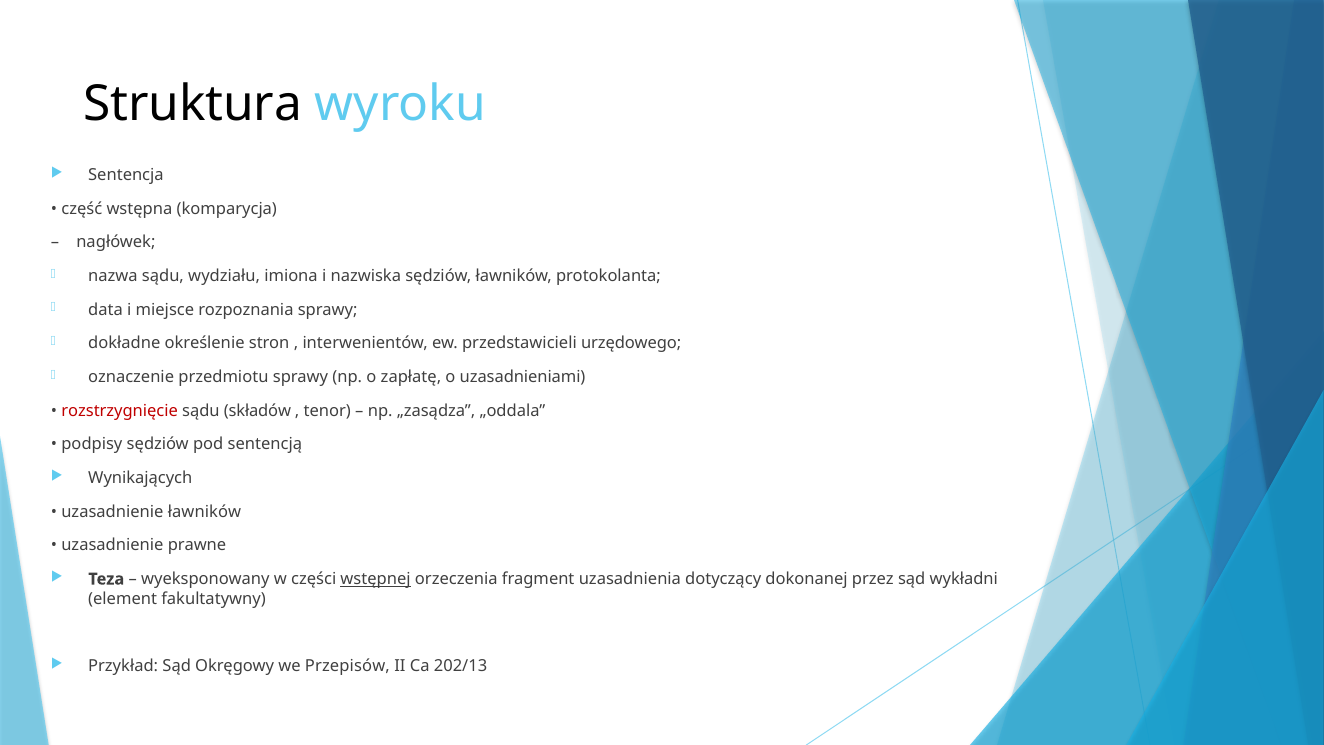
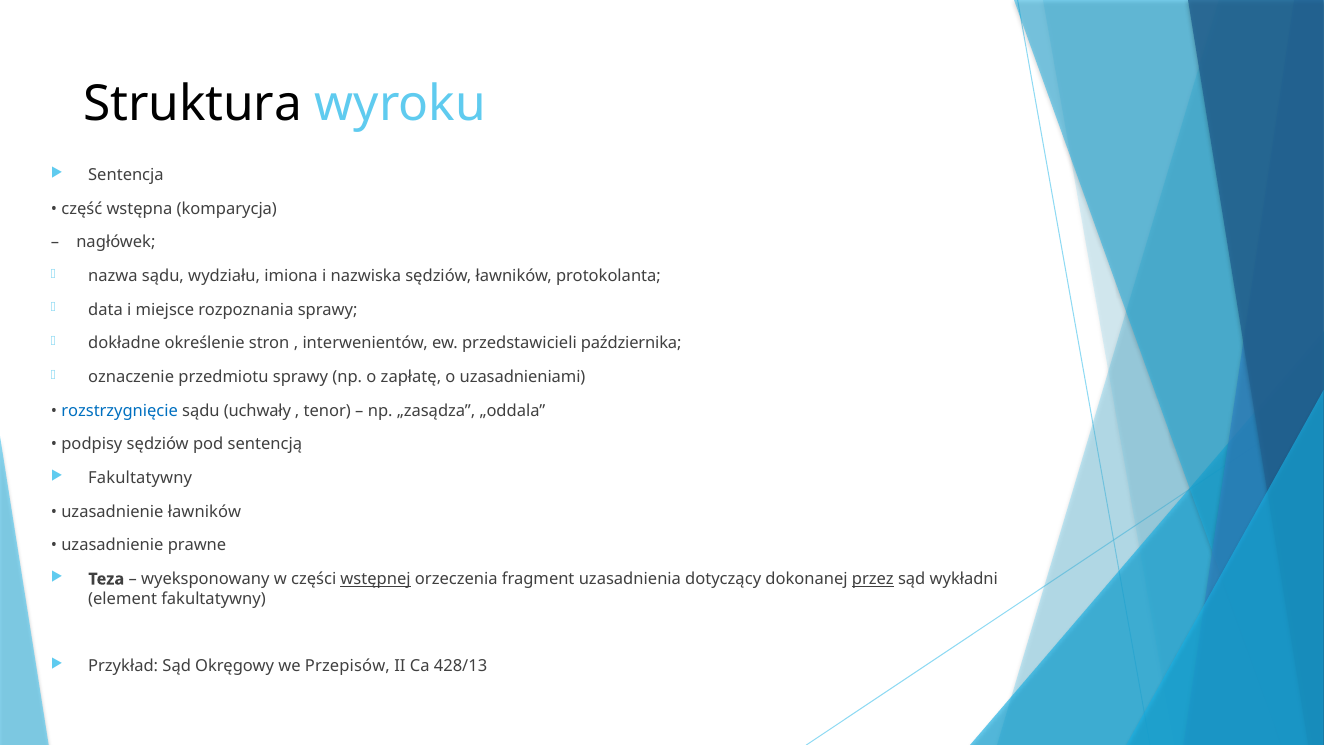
urzędowego: urzędowego -> października
rozstrzygnięcie colour: red -> blue
składów: składów -> uchwały
Wynikających at (140, 478): Wynikających -> Fakultatywny
przez underline: none -> present
202/13: 202/13 -> 428/13
